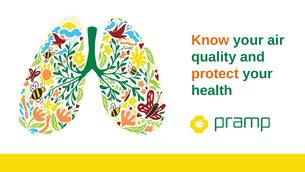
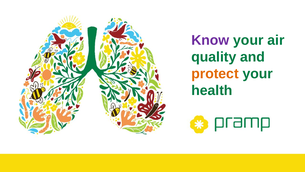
Know colour: orange -> purple
